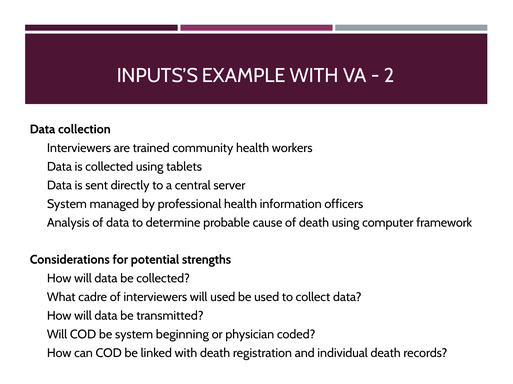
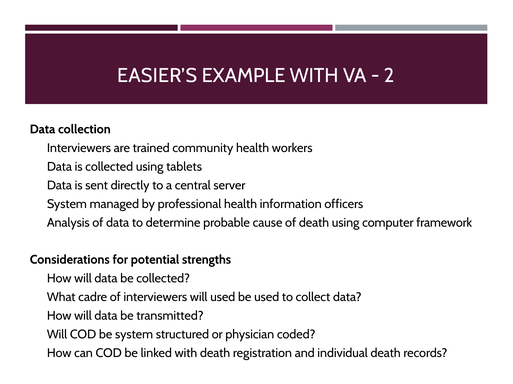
INPUTS’S: INPUTS’S -> EASIER’S
beginning: beginning -> structured
